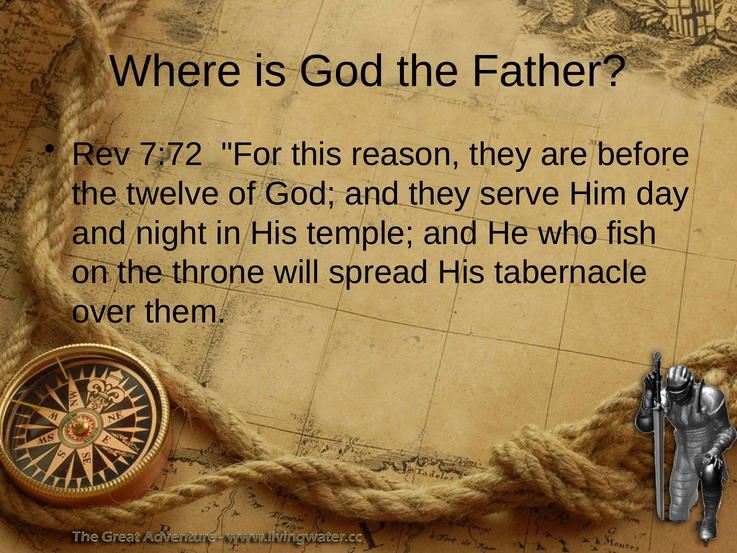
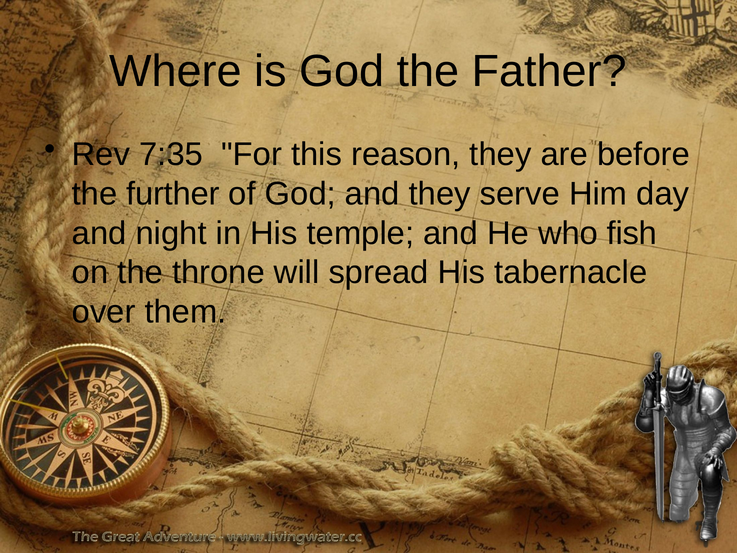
7:72: 7:72 -> 7:35
twelve: twelve -> further
